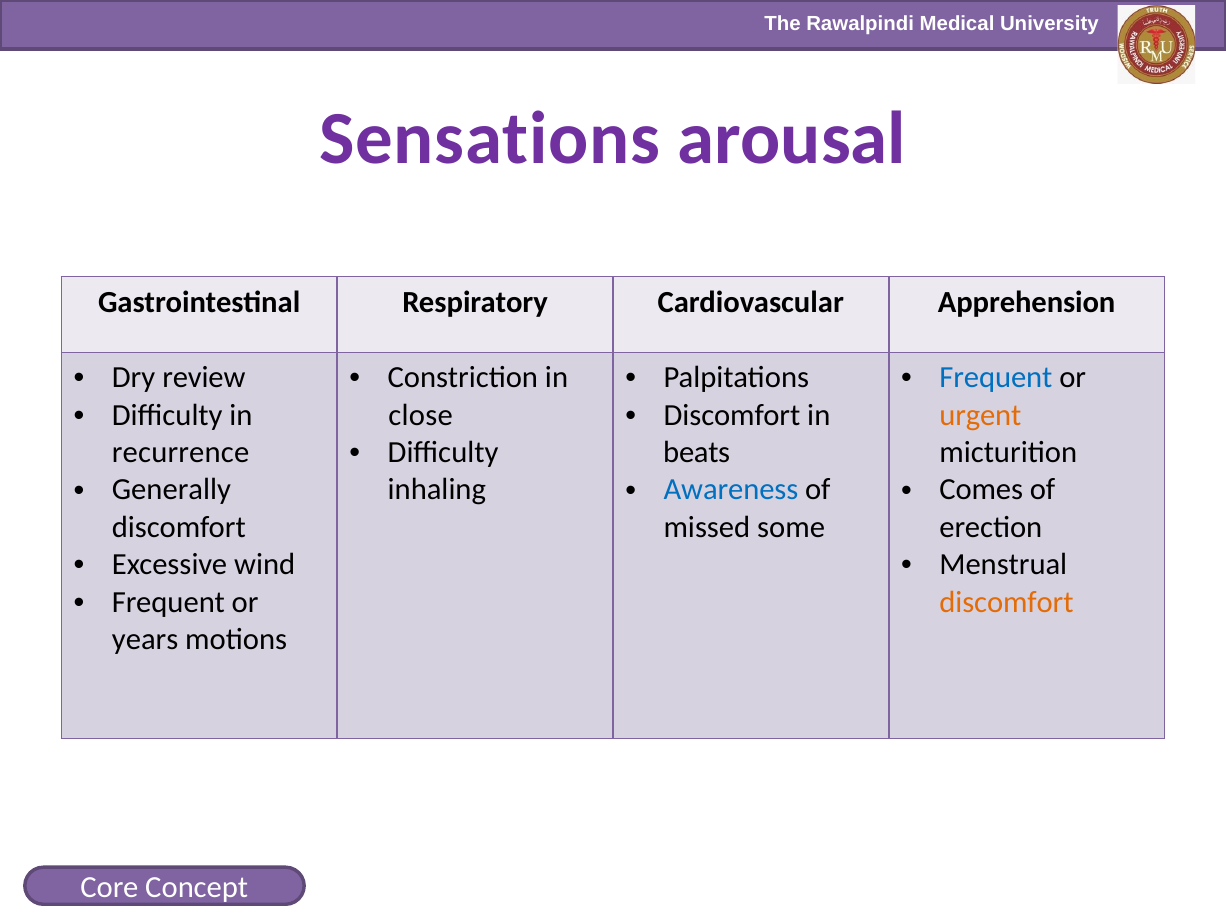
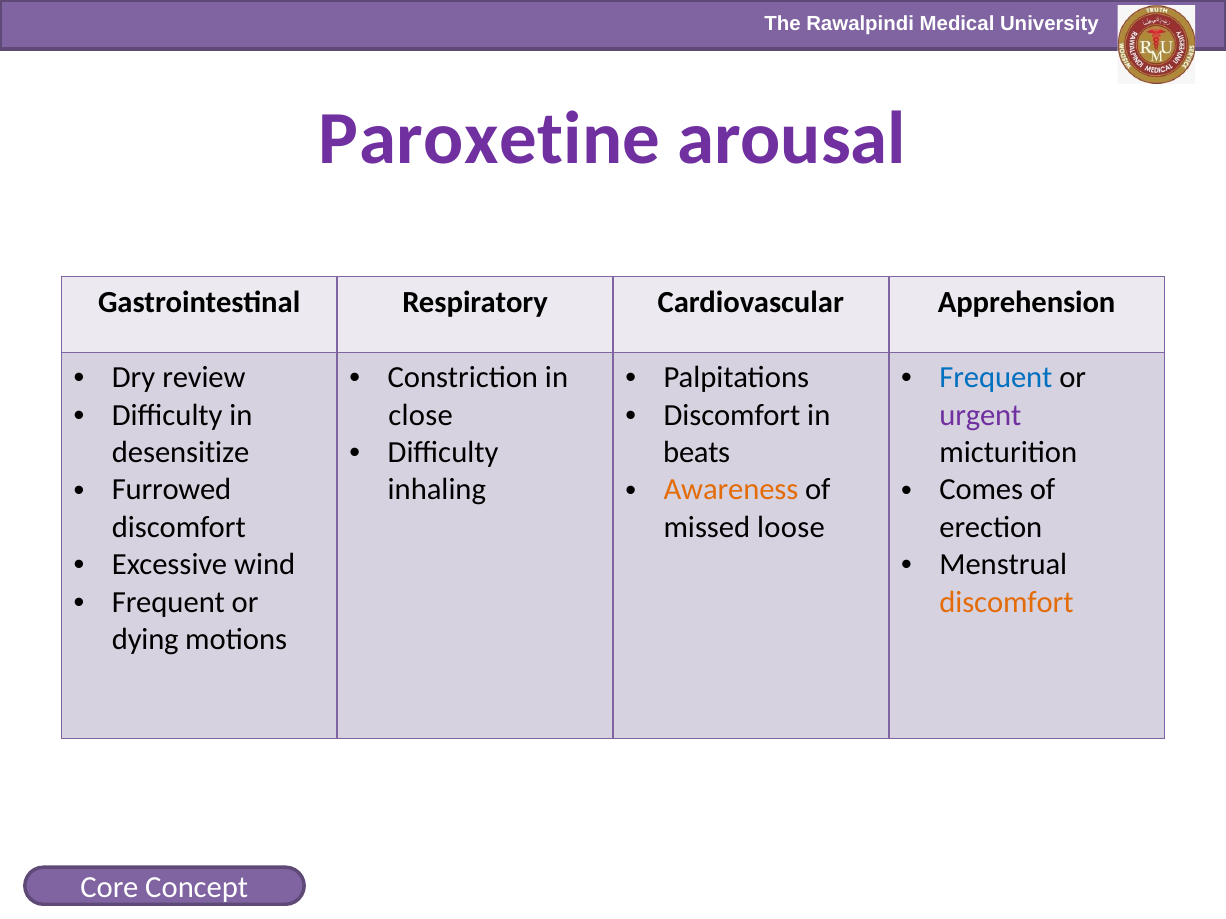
Sensations: Sensations -> Paroxetine
urgent colour: orange -> purple
recurrence: recurrence -> desensitize
Generally: Generally -> Furrowed
Awareness colour: blue -> orange
some: some -> loose
years: years -> dying
